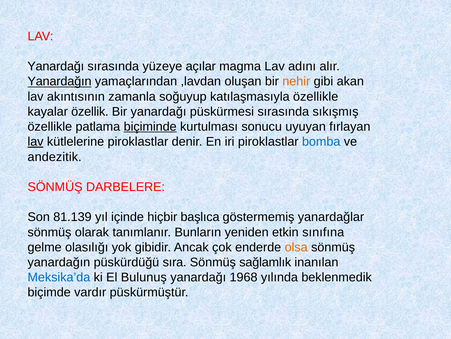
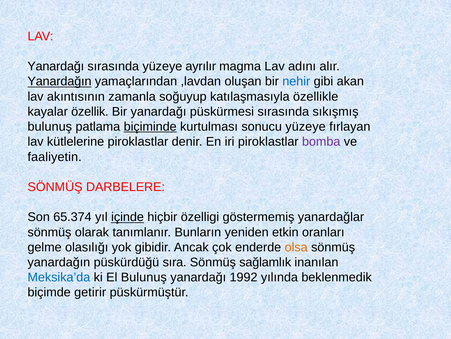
açılar: açılar -> ayrılır
nehir colour: orange -> blue
özellikle at (50, 126): özellikle -> bulunuş
sonucu uyuyan: uyuyan -> yüzeye
lav at (36, 141) underline: present -> none
bomba colour: blue -> purple
andezitik: andezitik -> faaliyetin
81.139: 81.139 -> 65.374
içinde underline: none -> present
başlıca: başlıca -> özelligi
sınıfına: sınıfına -> oranları
1968: 1968 -> 1992
vardır: vardır -> getirir
